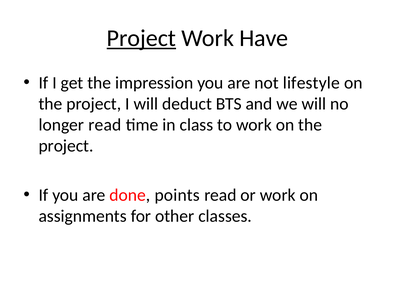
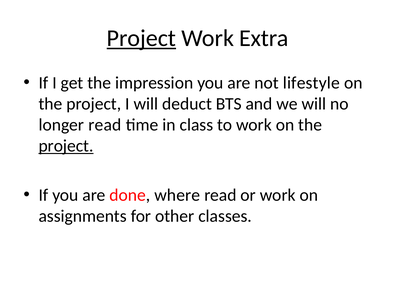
Have: Have -> Extra
project at (66, 146) underline: none -> present
points: points -> where
